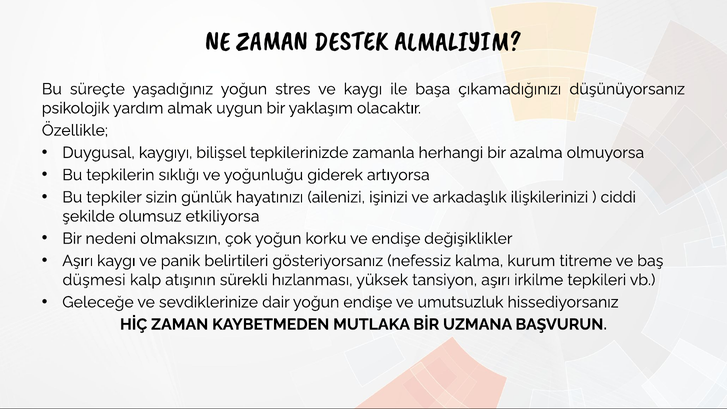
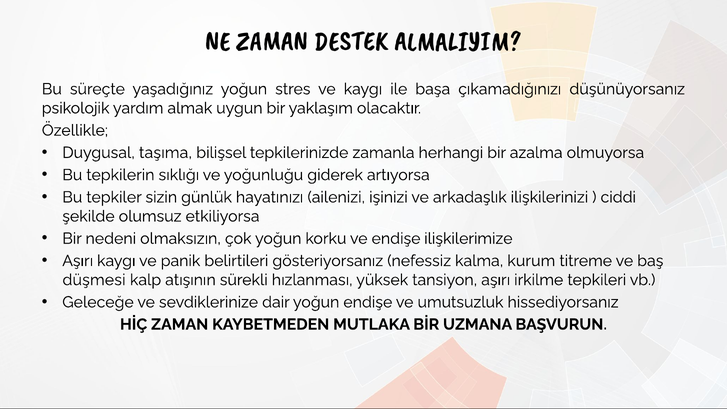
kaygıyı: kaygıyı -> taşıma
değişiklikler: değişiklikler -> ilişkilerimize
